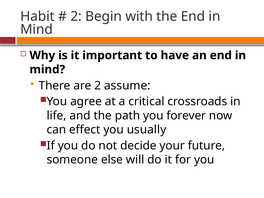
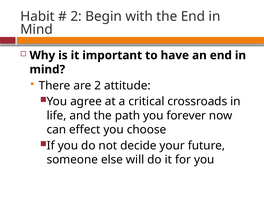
assume: assume -> attitude
usually: usually -> choose
